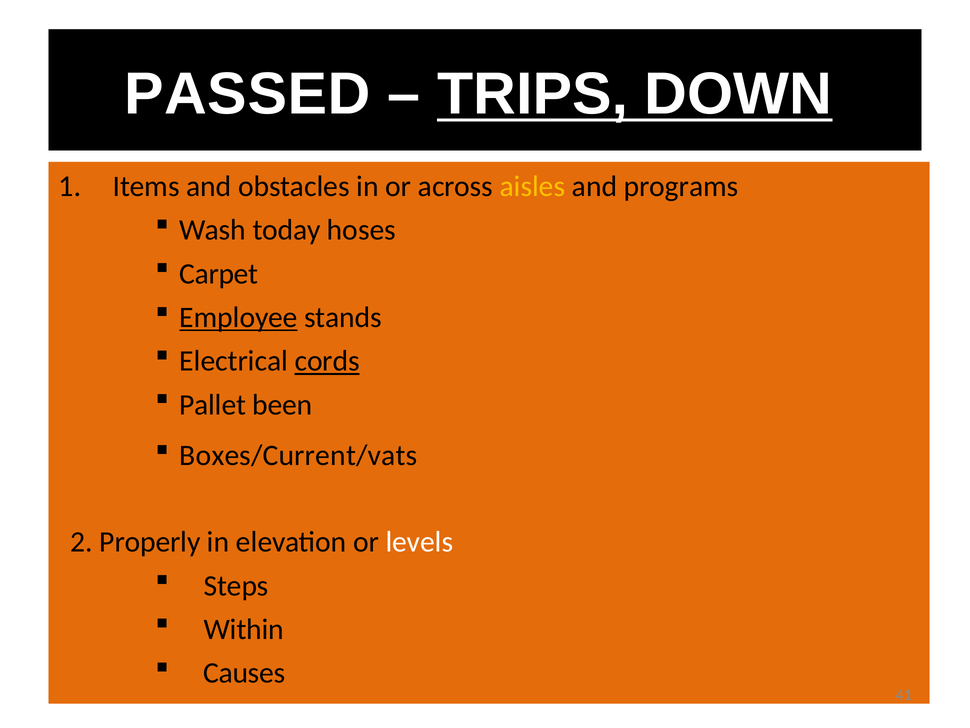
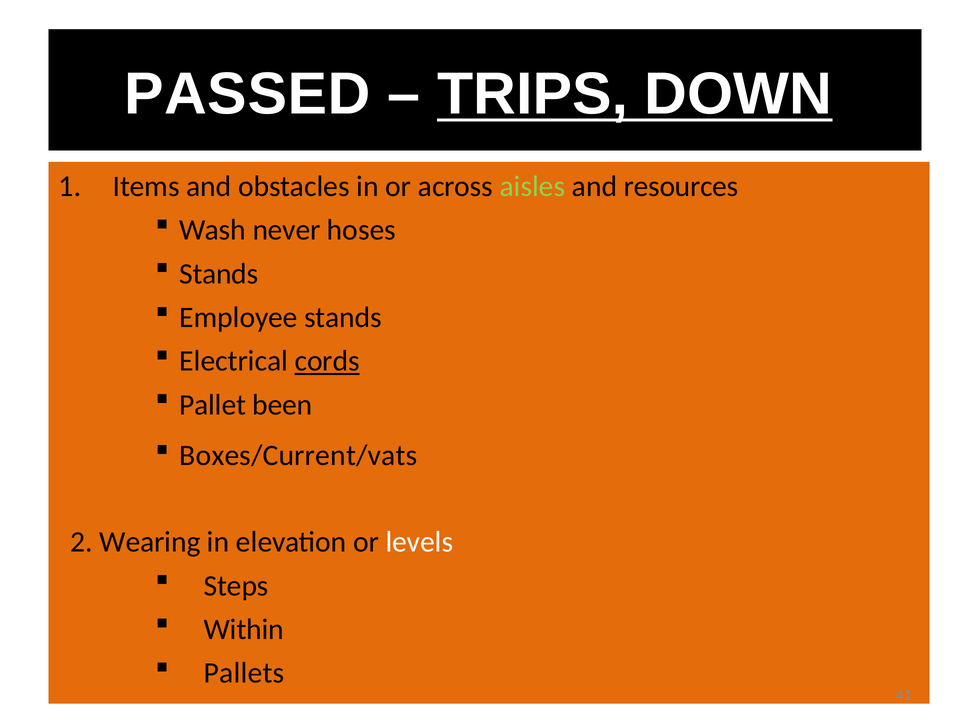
aisles colour: yellow -> light green
programs: programs -> resources
today: today -> never
Carpet at (219, 274): Carpet -> Stands
Employee underline: present -> none
Properly: Properly -> Wearing
Causes: Causes -> Pallets
